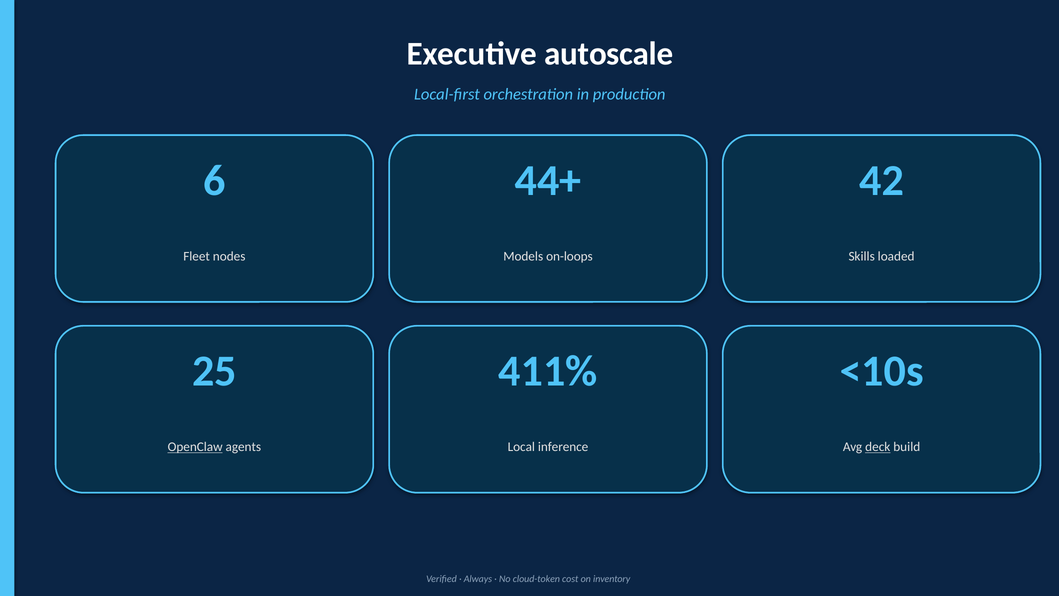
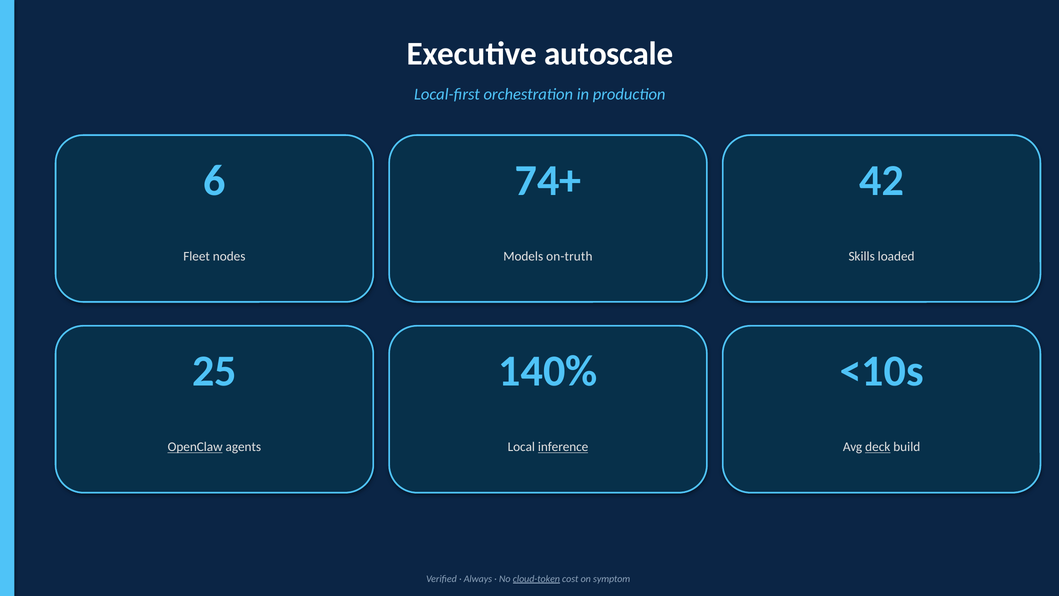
44+: 44+ -> 74+
on-loops: on-loops -> on-truth
411%: 411% -> 140%
inference underline: none -> present
cloud-token underline: none -> present
inventory: inventory -> symptom
